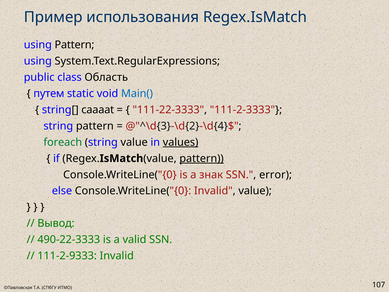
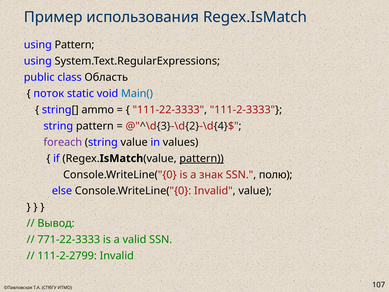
путем: путем -> поток
caaaat: caaaat -> ammo
foreach colour: green -> purple
values underline: present -> none
error: error -> полю
490-22-3333: 490-22-3333 -> 771-22-3333
111-2-9333: 111-2-9333 -> 111-2-2799
